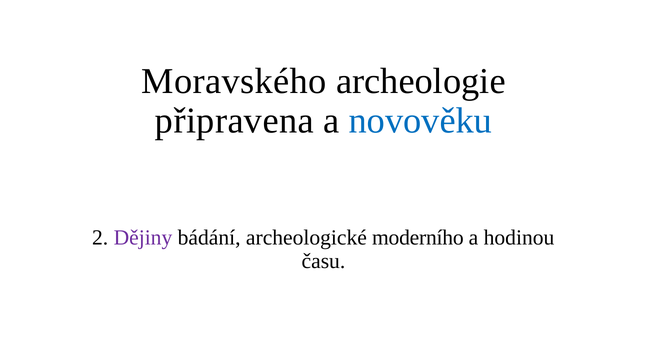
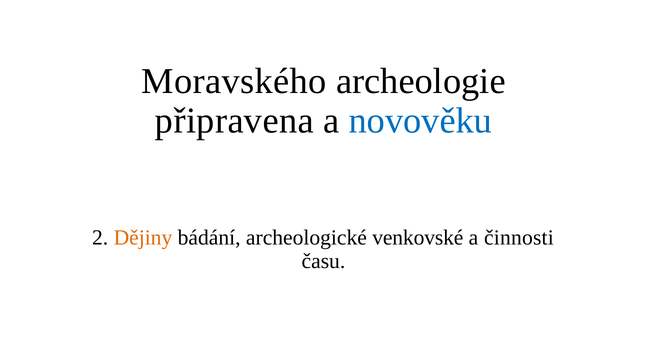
Dějiny colour: purple -> orange
moderního: moderního -> venkovské
hodinou: hodinou -> činnosti
